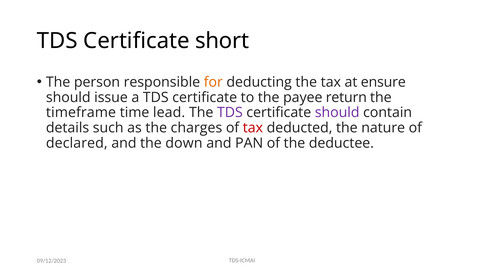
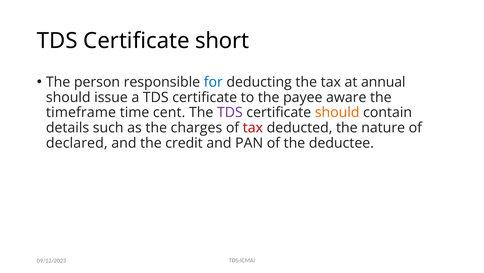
for colour: orange -> blue
ensure: ensure -> annual
return: return -> aware
lead: lead -> cent
should at (337, 112) colour: purple -> orange
down: down -> credit
